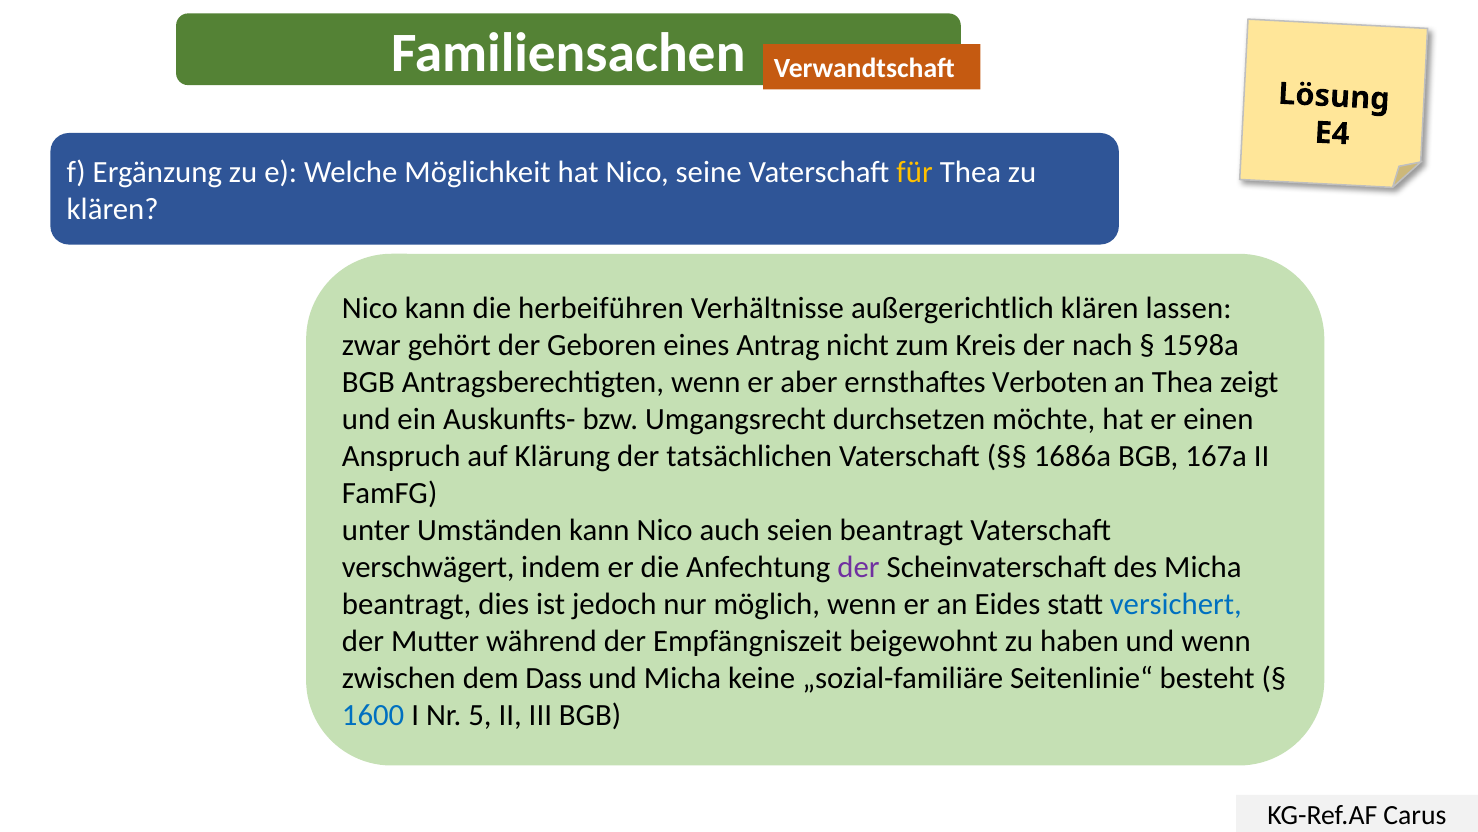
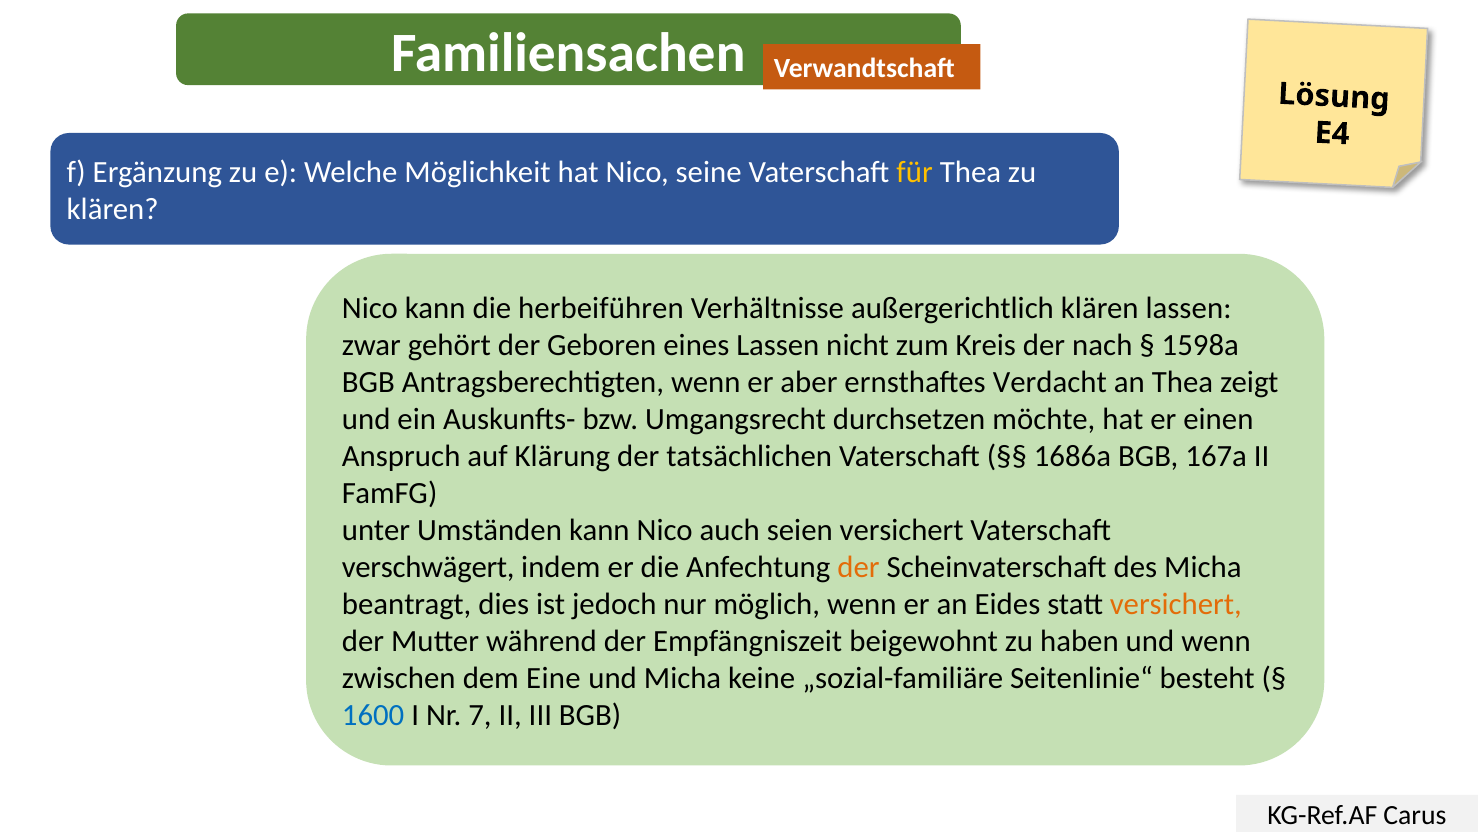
eines Antrag: Antrag -> Lassen
Verboten: Verboten -> Verdacht
seien beantragt: beantragt -> versichert
der at (858, 567) colour: purple -> orange
versichert at (1176, 604) colour: blue -> orange
Dass: Dass -> Eine
5: 5 -> 7
